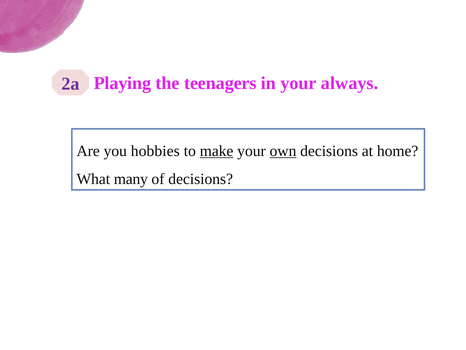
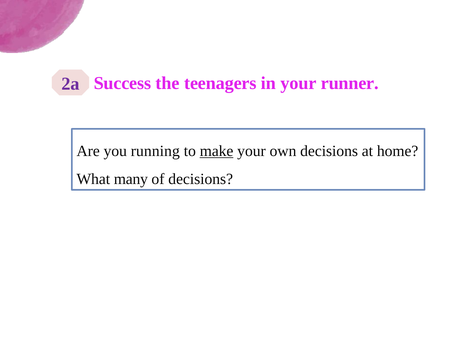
Playing: Playing -> Success
always: always -> runner
hobbies: hobbies -> running
own underline: present -> none
